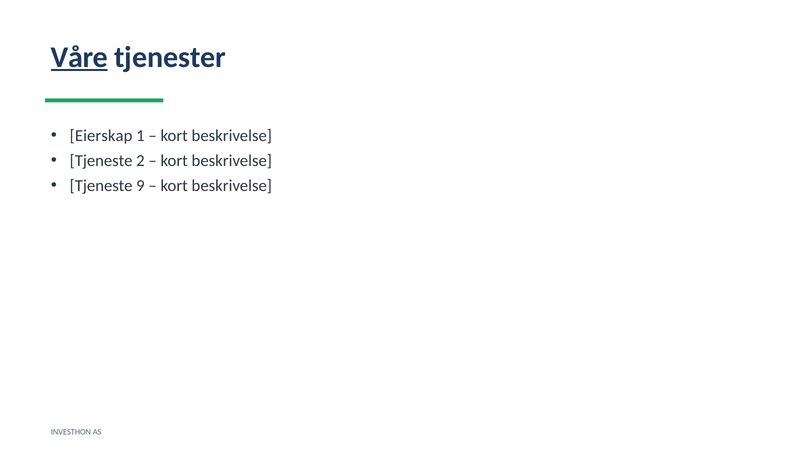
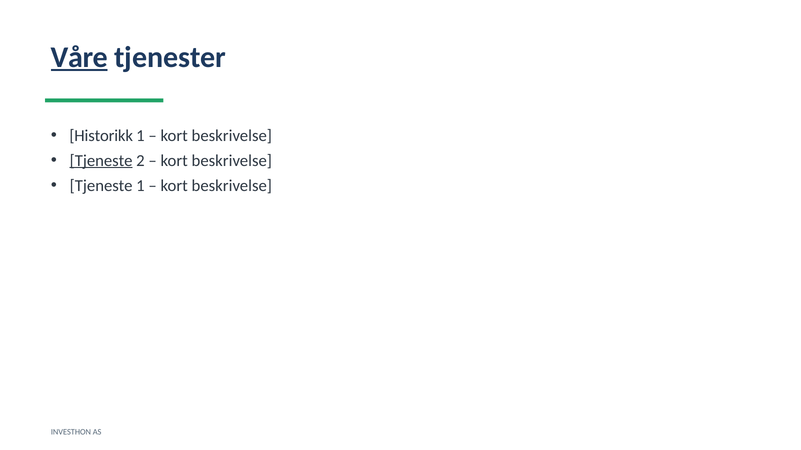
Eierskap: Eierskap -> Historikk
Tjeneste at (101, 161) underline: none -> present
Tjeneste 9: 9 -> 1
